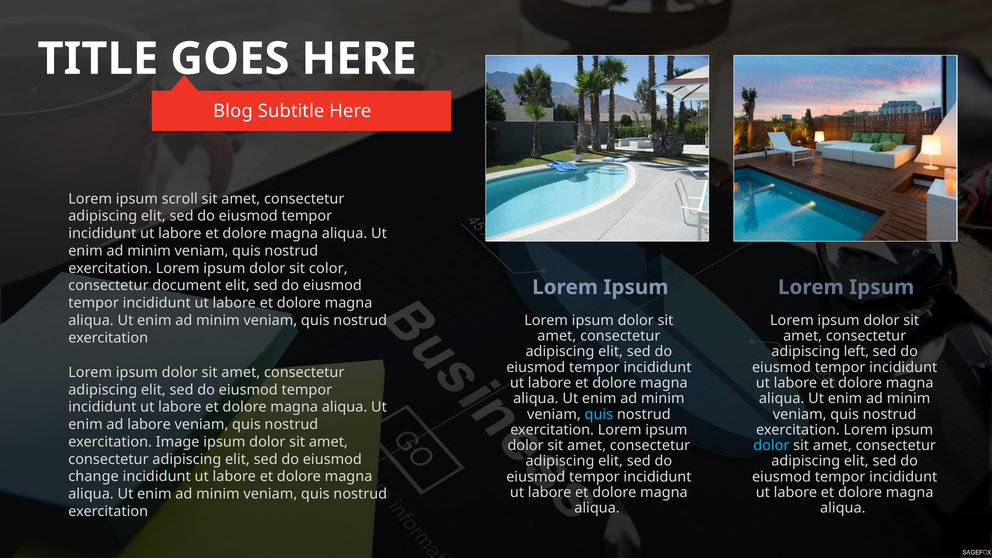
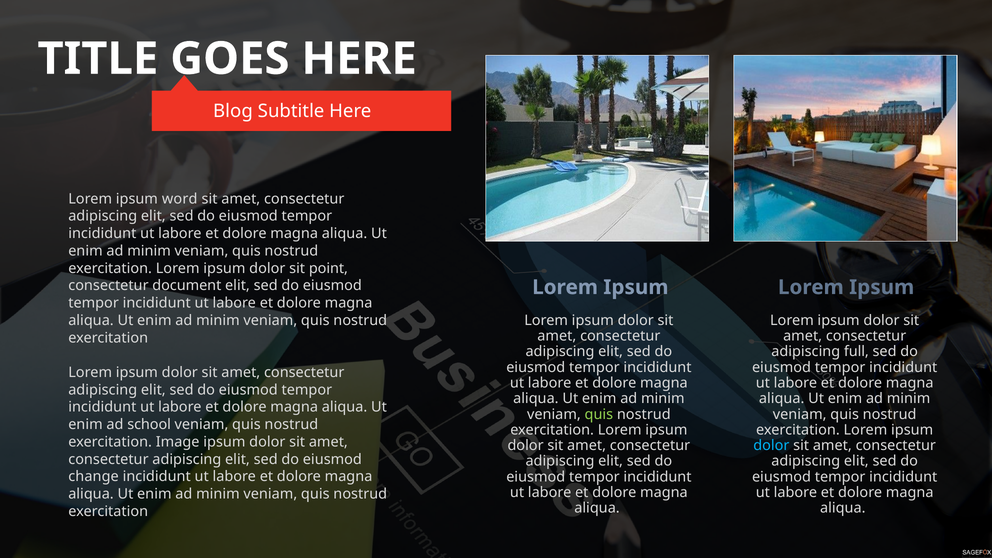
scroll: scroll -> word
color: color -> point
left: left -> full
quis at (599, 414) colour: light blue -> light green
ad labore: labore -> school
